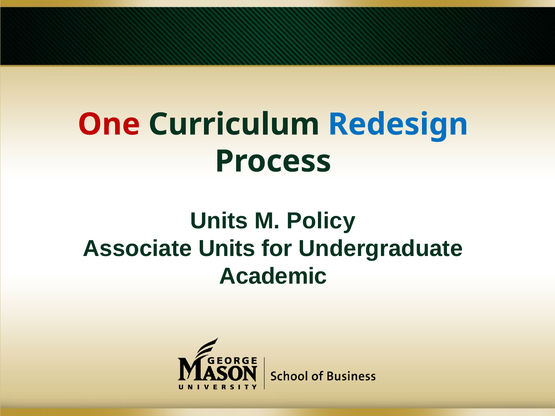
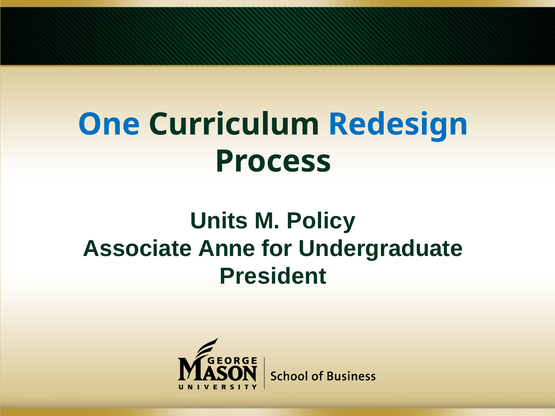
One colour: red -> blue
Associate Units: Units -> Anne
Academic: Academic -> President
